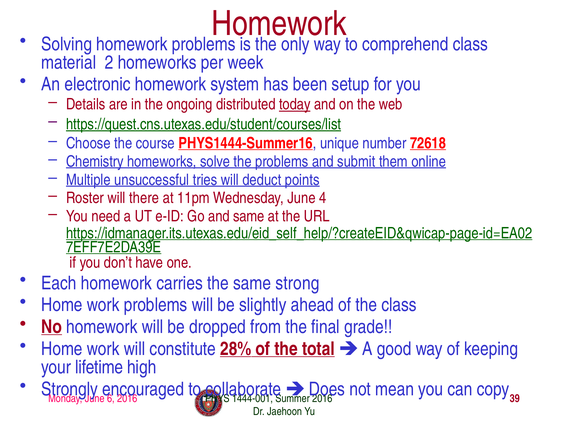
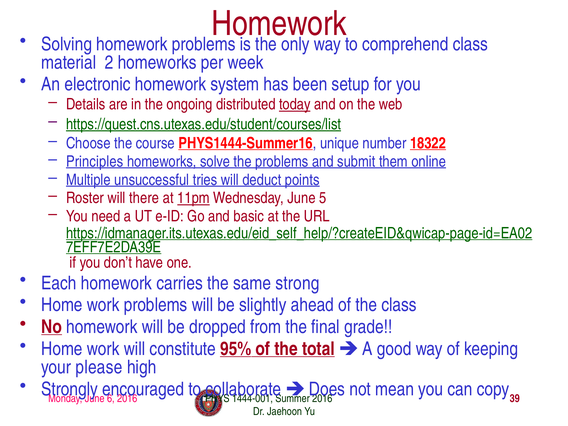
72618: 72618 -> 18322
Chemistry: Chemistry -> Principles
11pm underline: none -> present
4: 4 -> 5
and same: same -> basic
28%: 28% -> 95%
lifetime: lifetime -> please
